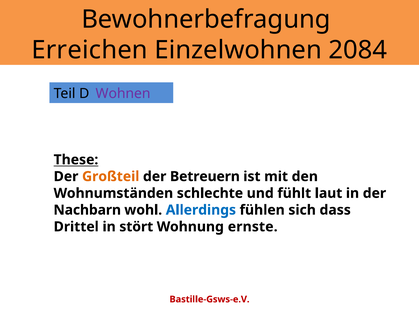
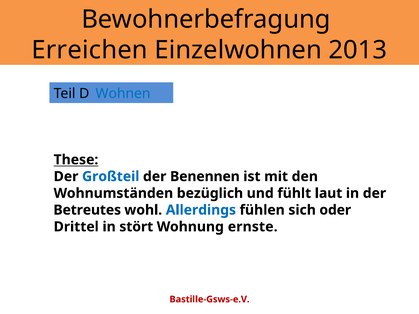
2084: 2084 -> 2013
Wohnen colour: purple -> blue
Großteil colour: orange -> blue
Betreuern: Betreuern -> Benennen
schlechte: schlechte -> bezüglich
Nachbarn: Nachbarn -> Betreutes
dass: dass -> oder
